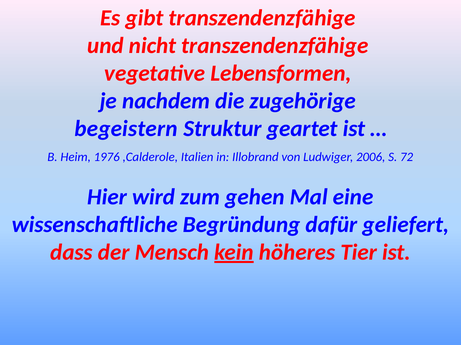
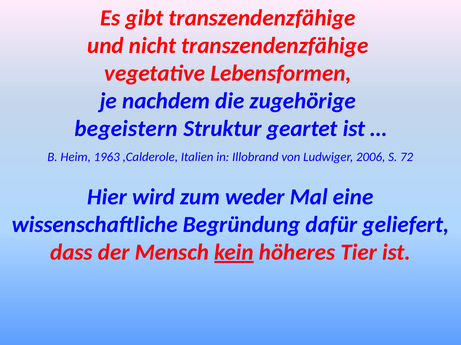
1976: 1976 -> 1963
gehen: gehen -> weder
